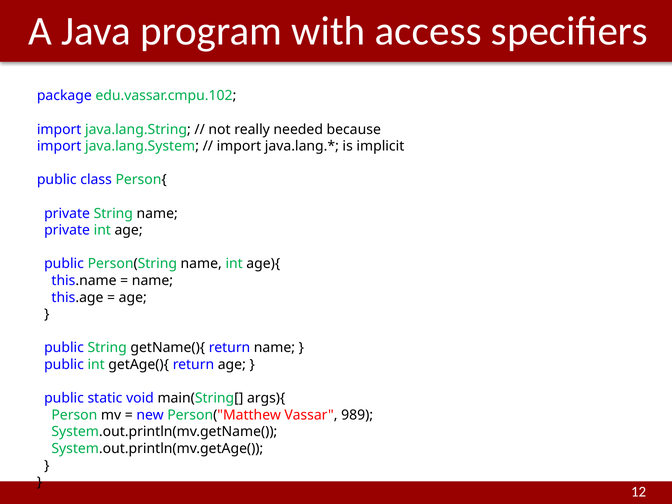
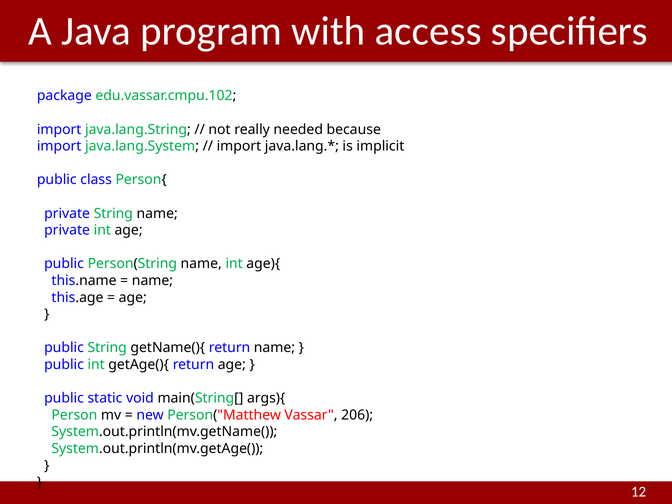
989: 989 -> 206
